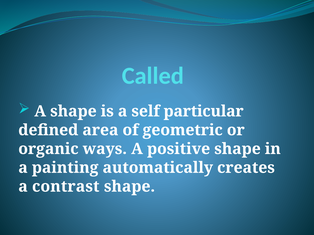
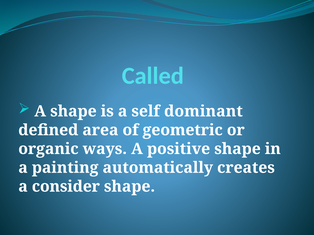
particular: particular -> dominant
contrast: contrast -> consider
